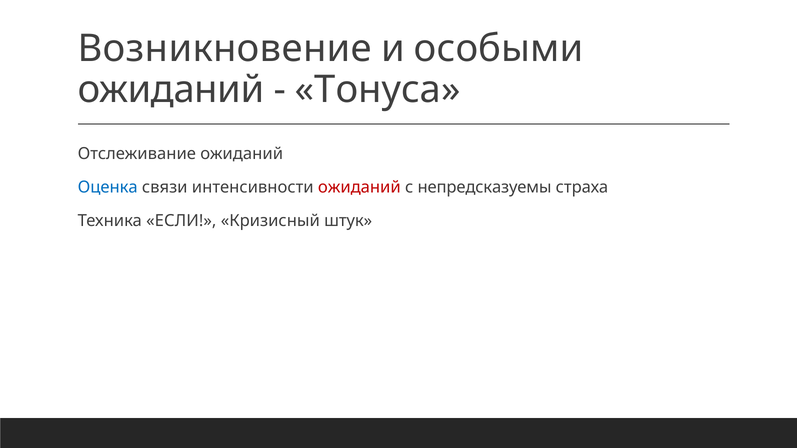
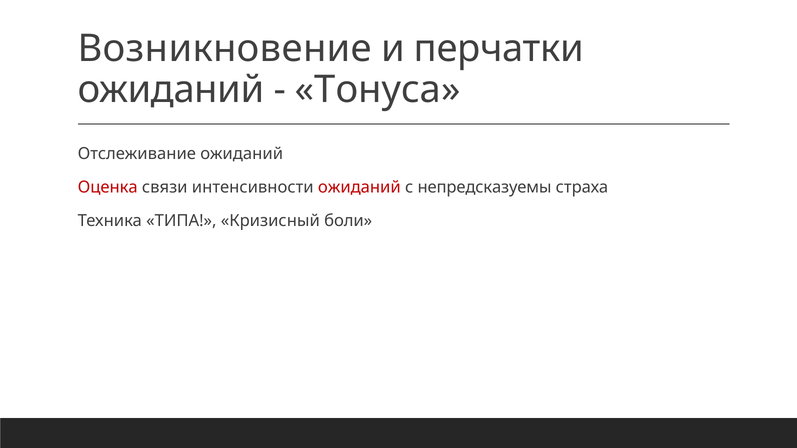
особыми: особыми -> перчатки
Оценка colour: blue -> red
ЕСЛИ: ЕСЛИ -> ТИПА
штук: штук -> боли
